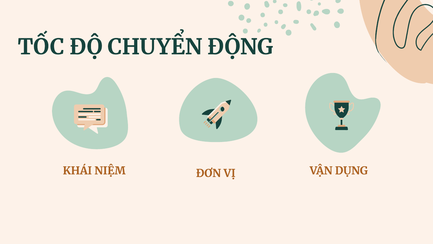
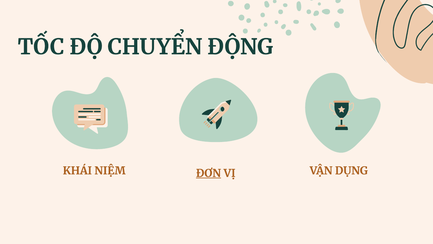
ĐƠN underline: none -> present
